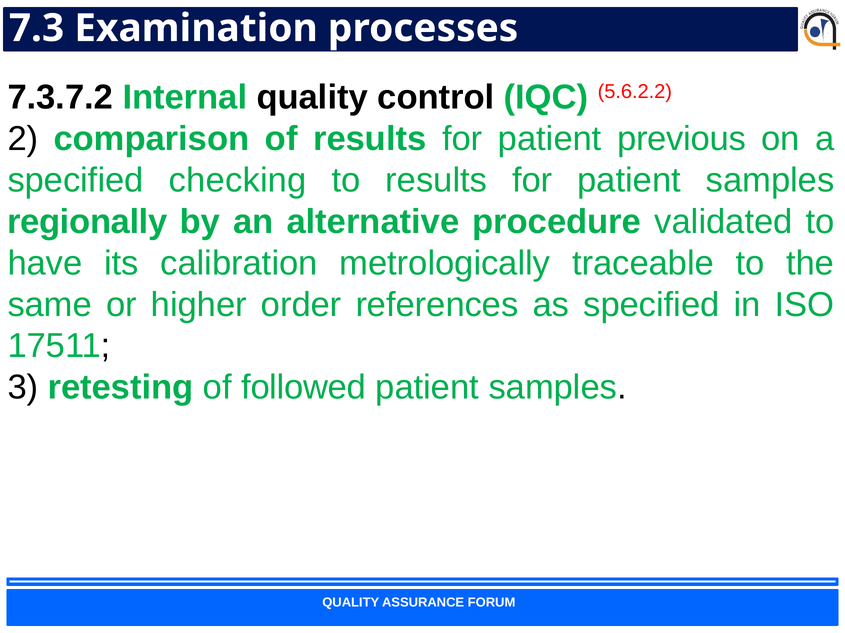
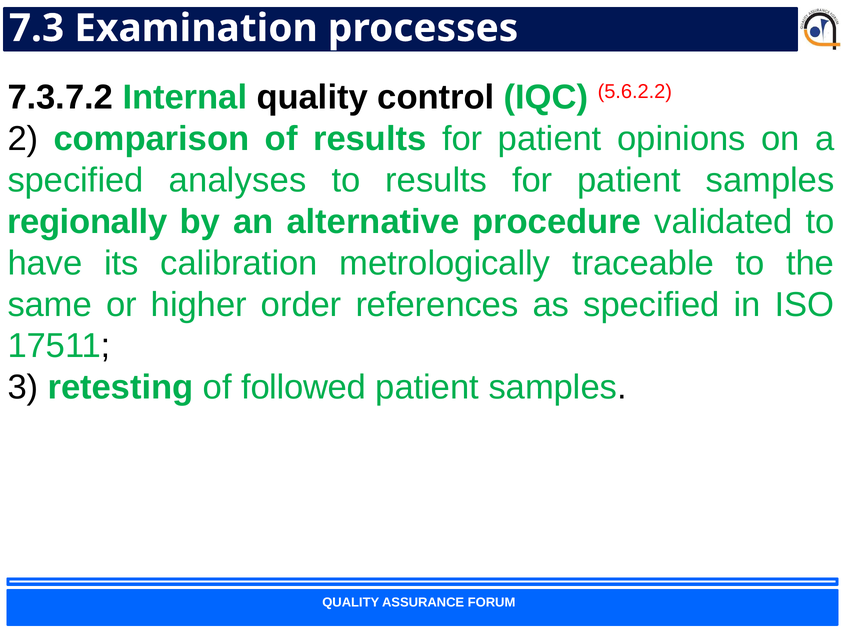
previous: previous -> opinions
checking: checking -> analyses
